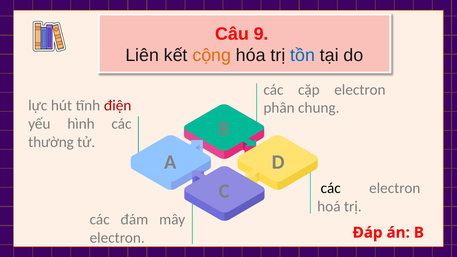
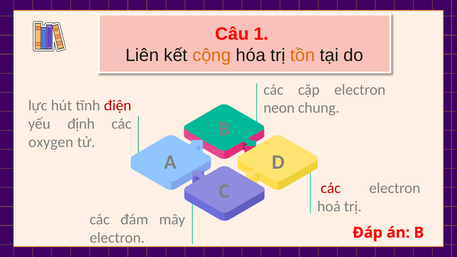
9: 9 -> 1
tồn colour: blue -> orange
phân: phân -> neon
hình: hình -> định
thường: thường -> oxygen
các at (331, 188) colour: black -> red
